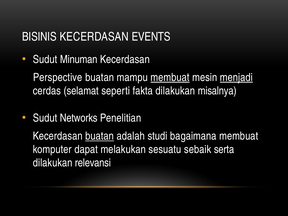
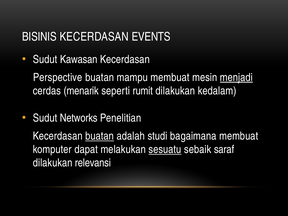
Minuman: Minuman -> Kawasan
membuat at (170, 77) underline: present -> none
selamat: selamat -> menarik
fakta: fakta -> rumit
misalnya: misalnya -> kedalam
sesuatu underline: none -> present
serta: serta -> saraf
